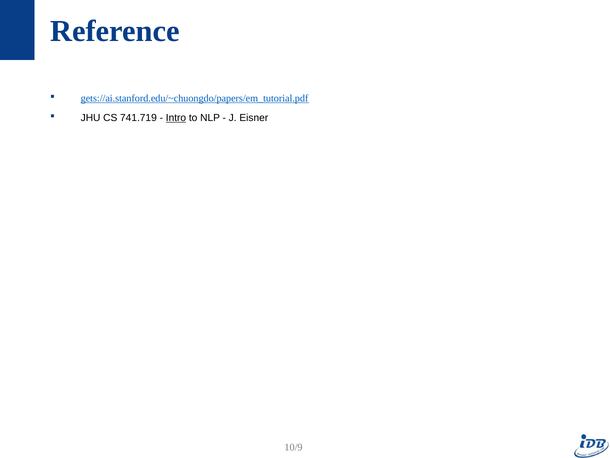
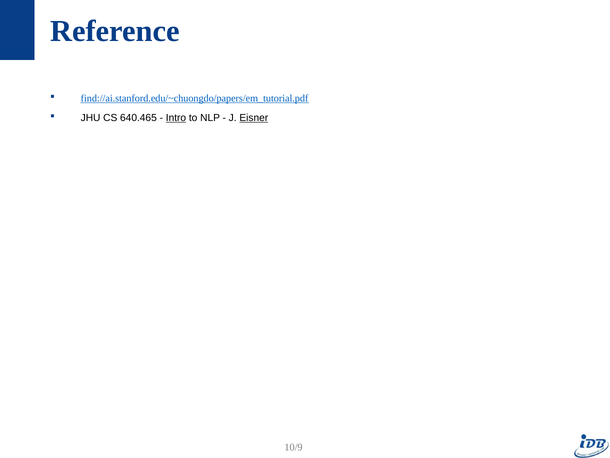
gets://ai.stanford.edu/~chuongdo/papers/em_tutorial.pdf: gets://ai.stanford.edu/~chuongdo/papers/em_tutorial.pdf -> find://ai.stanford.edu/~chuongdo/papers/em_tutorial.pdf
741.719: 741.719 -> 640.465
Eisner underline: none -> present
